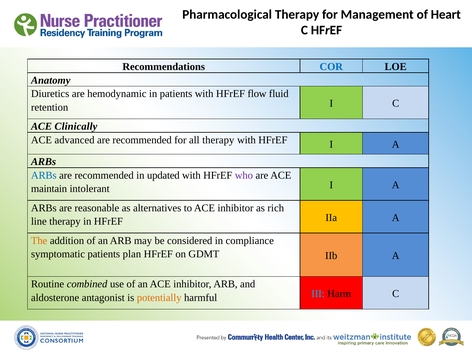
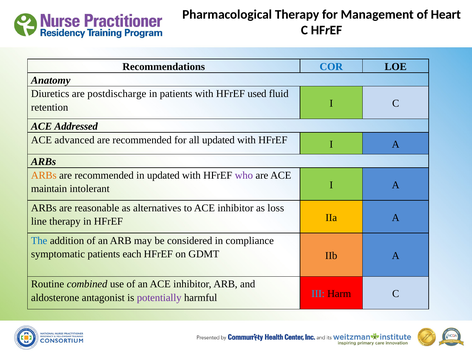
hemodynamic: hemodynamic -> postdischarge
flow: flow -> used
Clinically: Clinically -> Addressed
all therapy: therapy -> updated
ARBs at (44, 175) colour: blue -> orange
rich: rich -> loss
The colour: orange -> blue
plan: plan -> each
potentially colour: orange -> purple
